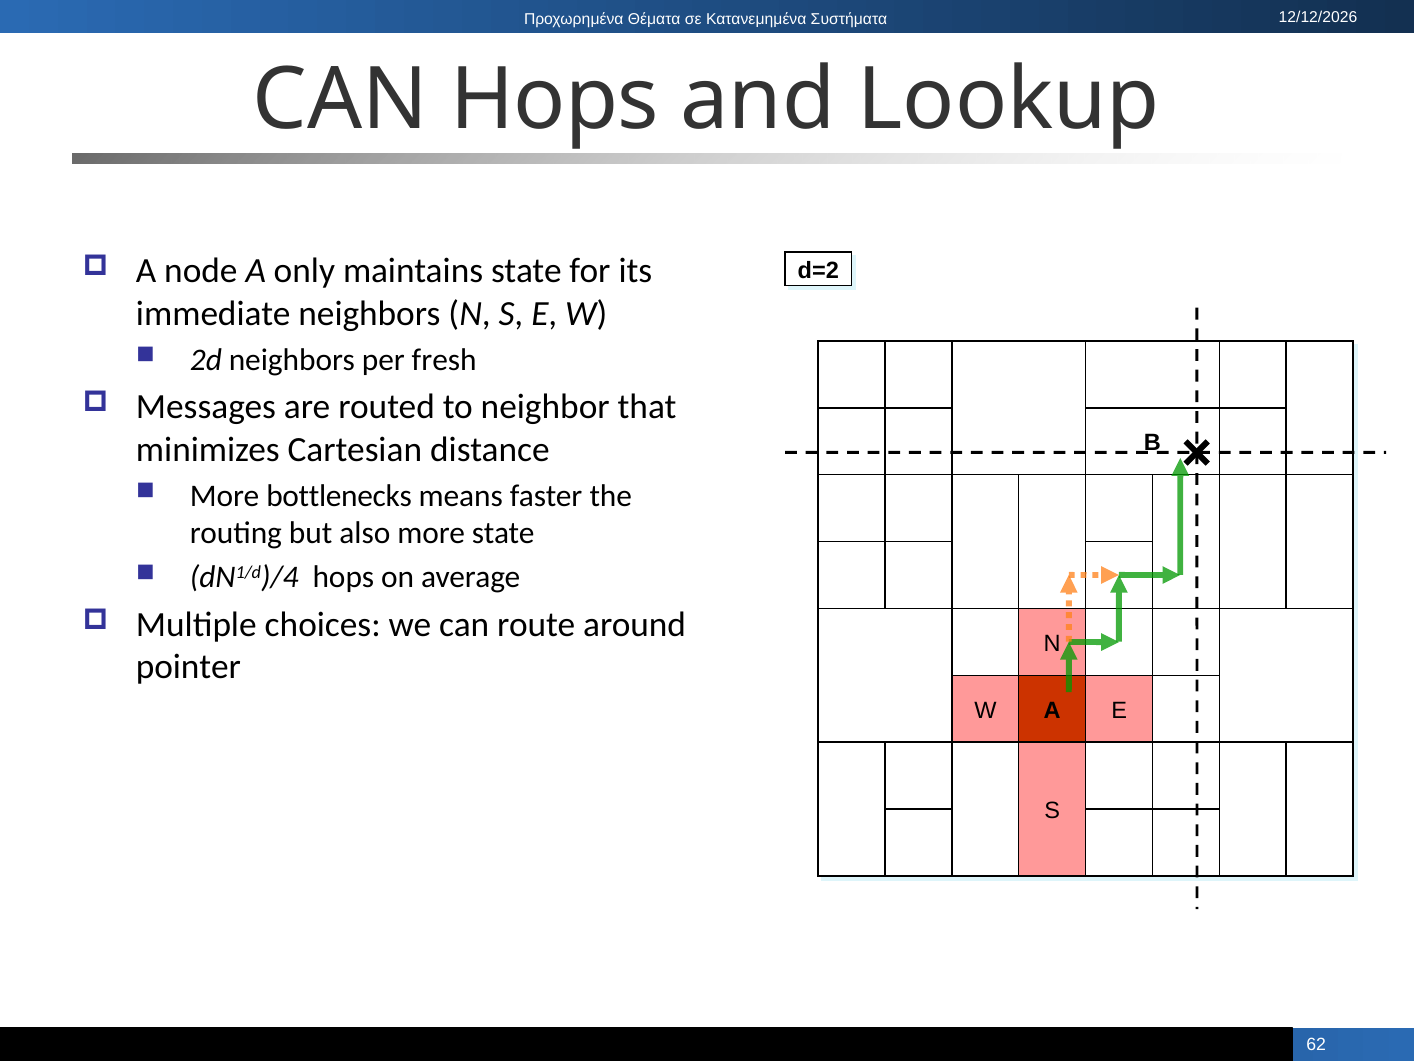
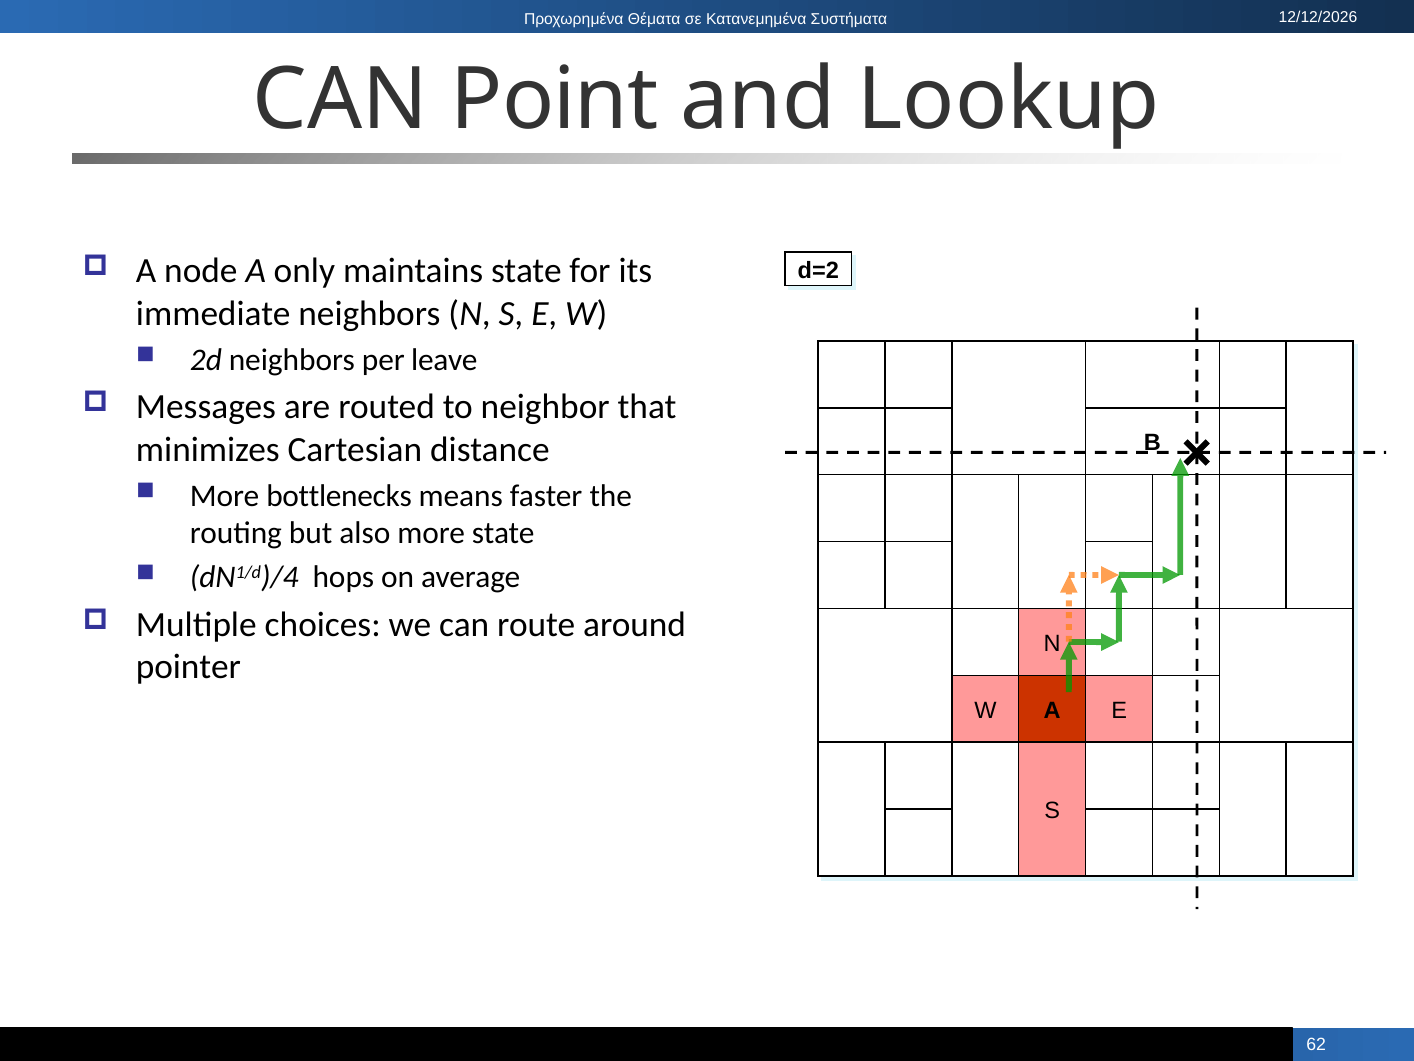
CAN Hops: Hops -> Point
fresh: fresh -> leave
